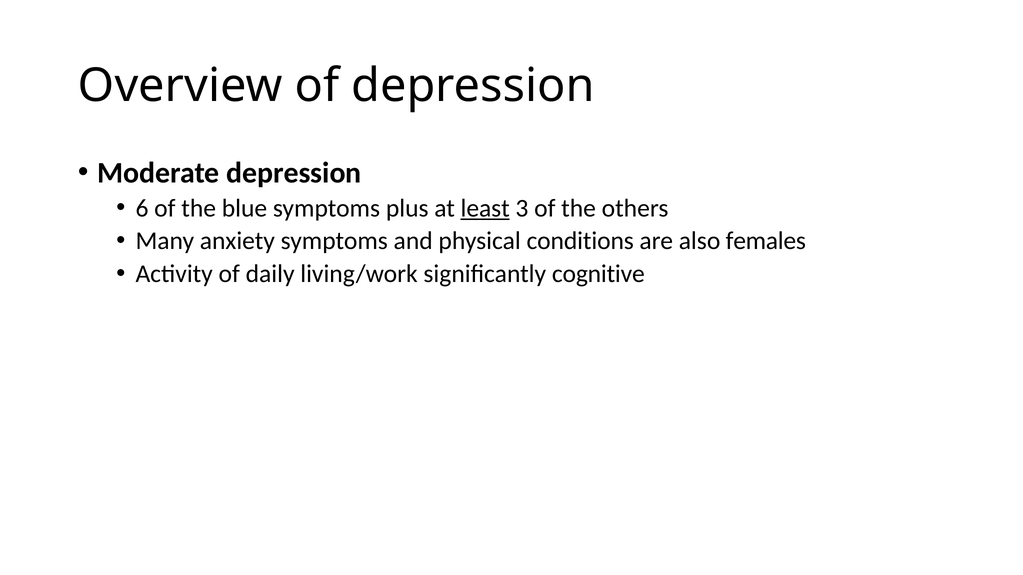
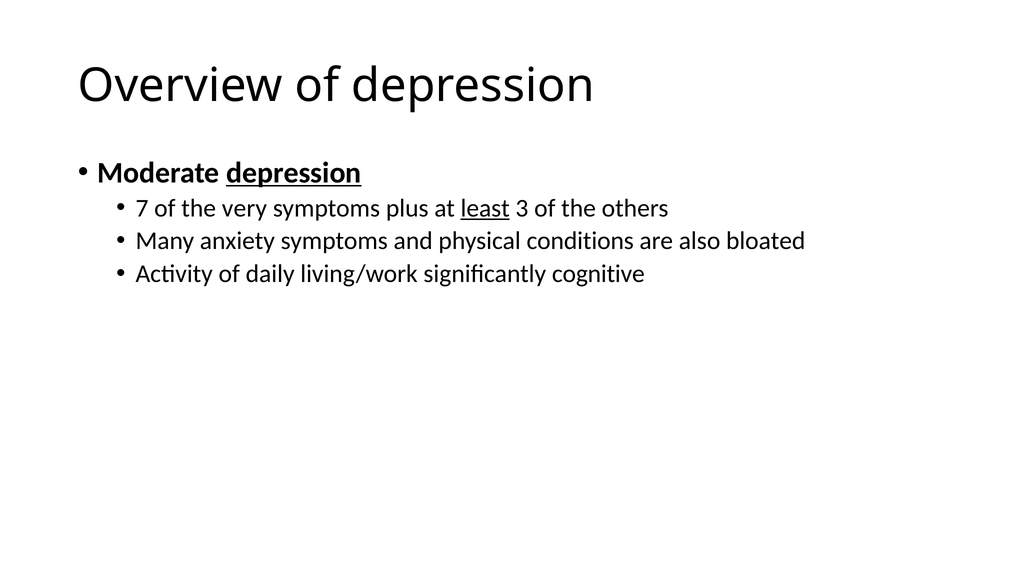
depression at (294, 173) underline: none -> present
6: 6 -> 7
blue: blue -> very
females: females -> bloated
